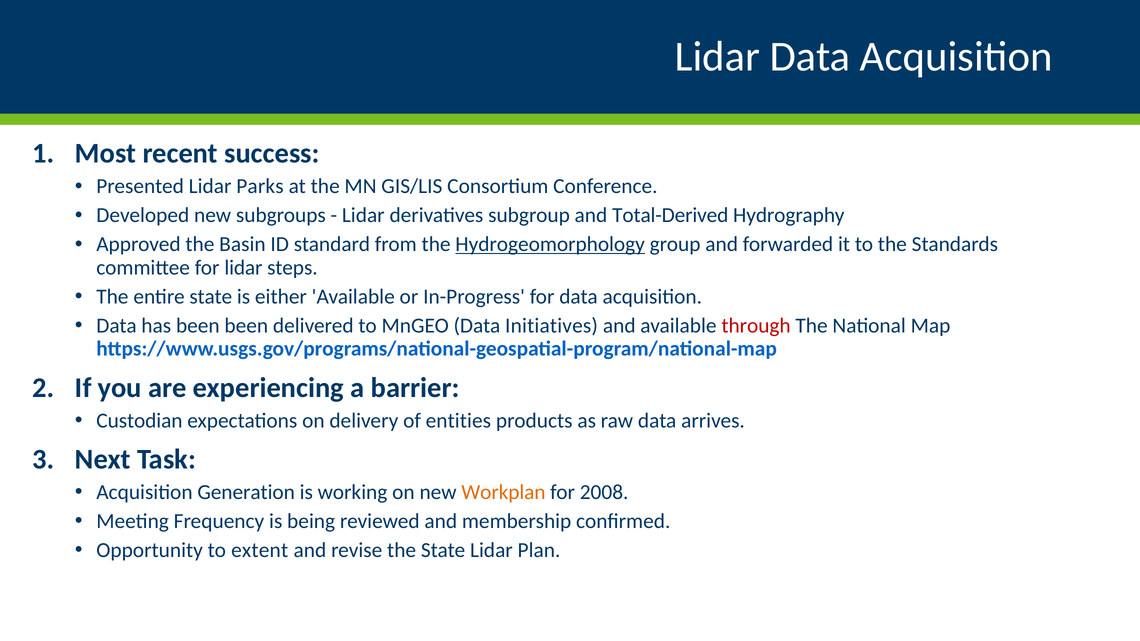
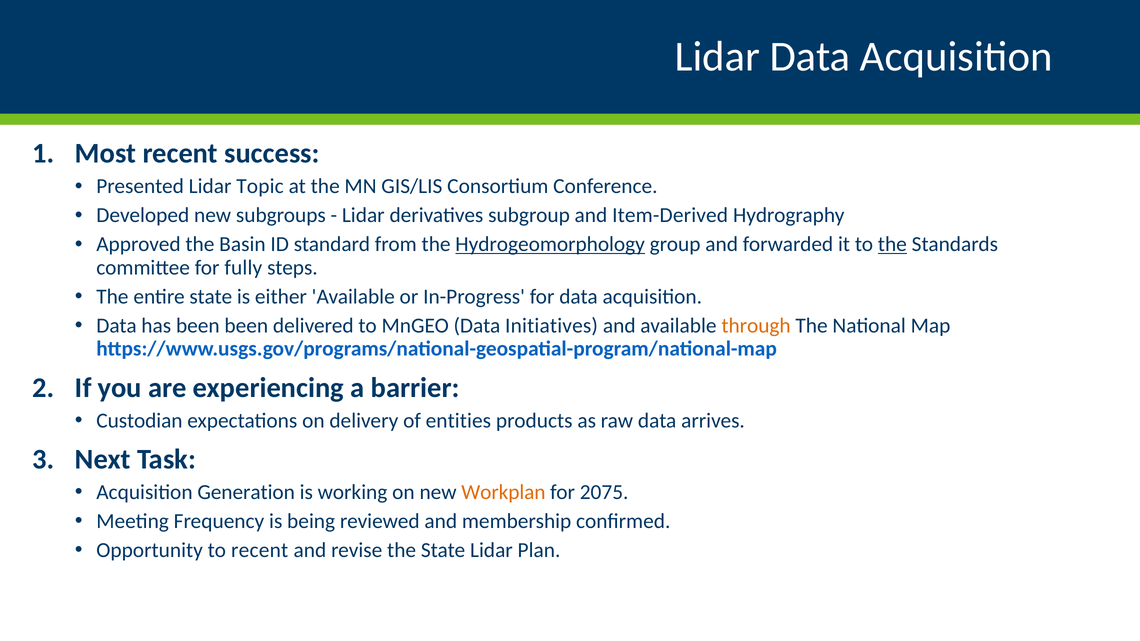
Parks: Parks -> Topic
Total-Derived: Total-Derived -> Item-Derived
the at (892, 244) underline: none -> present
for lidar: lidar -> fully
through colour: red -> orange
2008: 2008 -> 2075
to extent: extent -> recent
